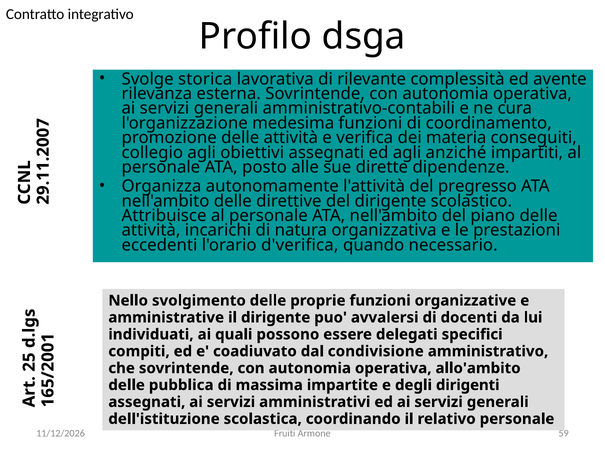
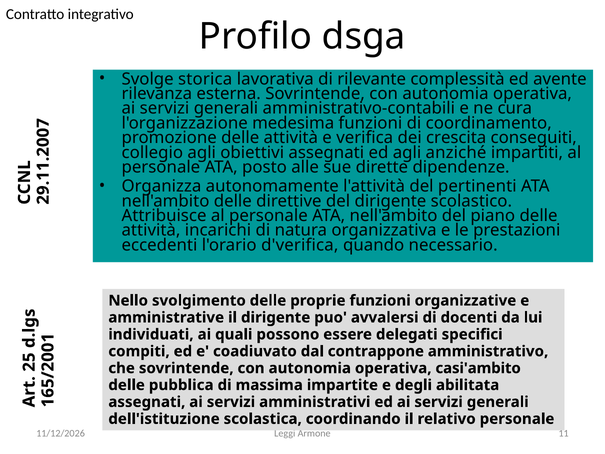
materia: materia -> crescita
pregresso: pregresso -> pertinenti
condivisione: condivisione -> contrappone
allo'ambito: allo'ambito -> casi'ambito
dirigenti: dirigenti -> abilitata
Fruiti: Fruiti -> Leggi
59: 59 -> 11
